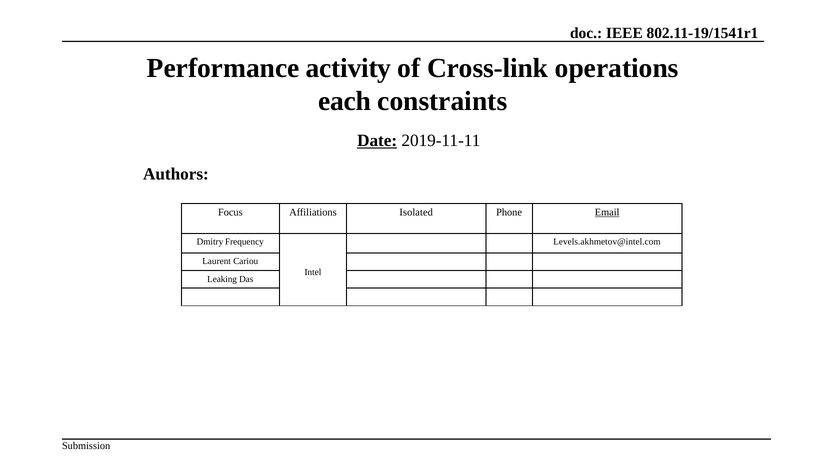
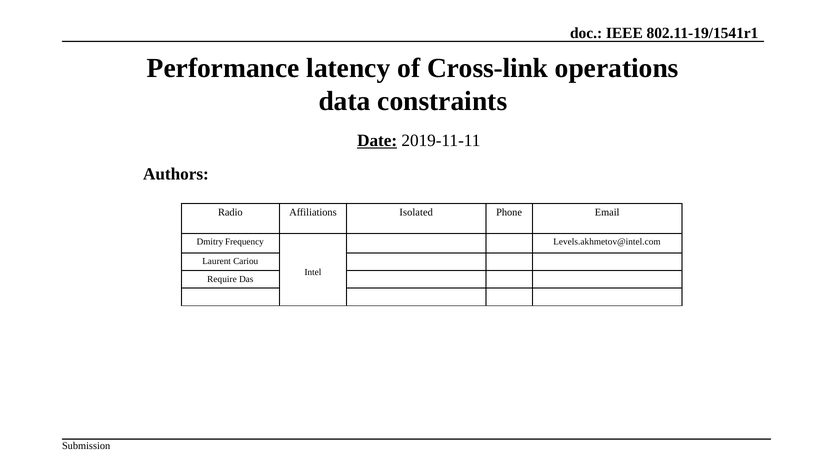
activity: activity -> latency
each: each -> data
Focus: Focus -> Radio
Email underline: present -> none
Leaking: Leaking -> Require
